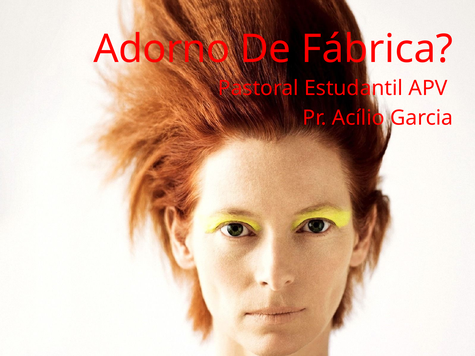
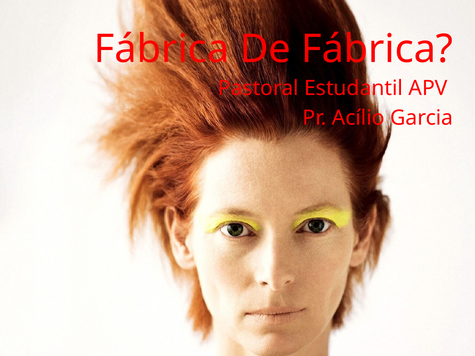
Adorno at (162, 49): Adorno -> Fábrica
